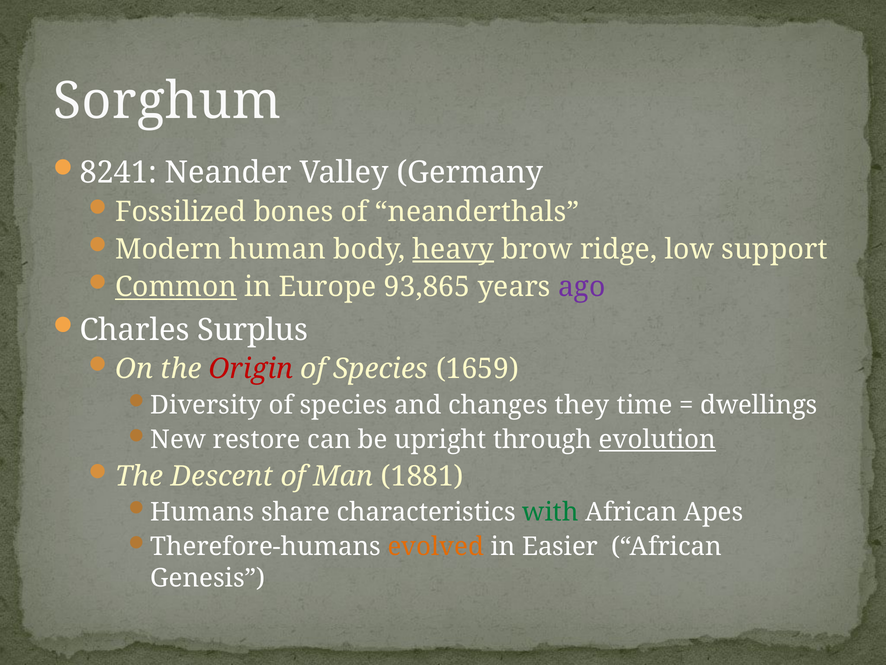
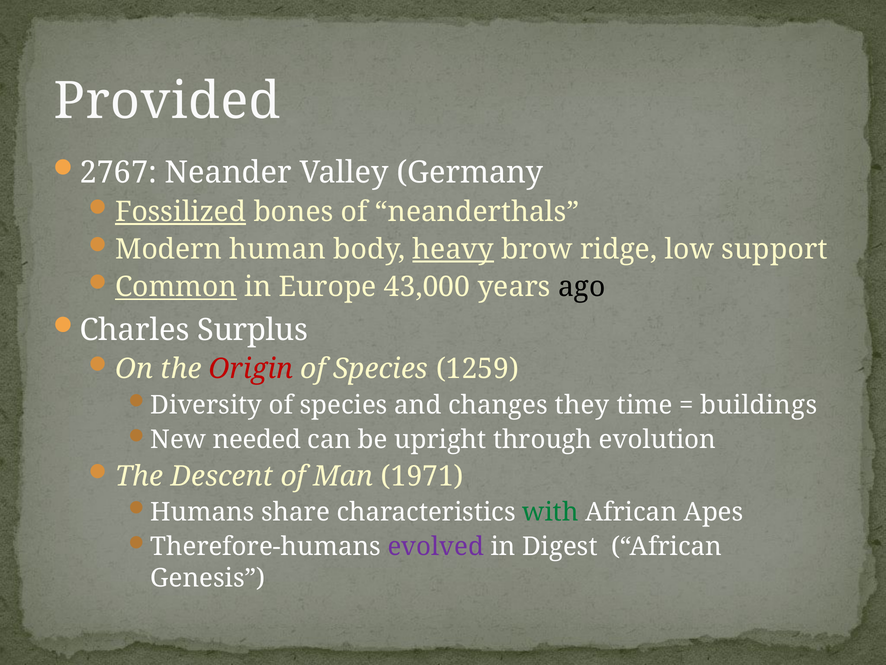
Sorghum: Sorghum -> Provided
8241: 8241 -> 2767
Fossilized underline: none -> present
93,865: 93,865 -> 43,000
ago colour: purple -> black
1659: 1659 -> 1259
dwellings: dwellings -> buildings
restore: restore -> needed
evolution underline: present -> none
1881: 1881 -> 1971
evolved colour: orange -> purple
Easier: Easier -> Digest
